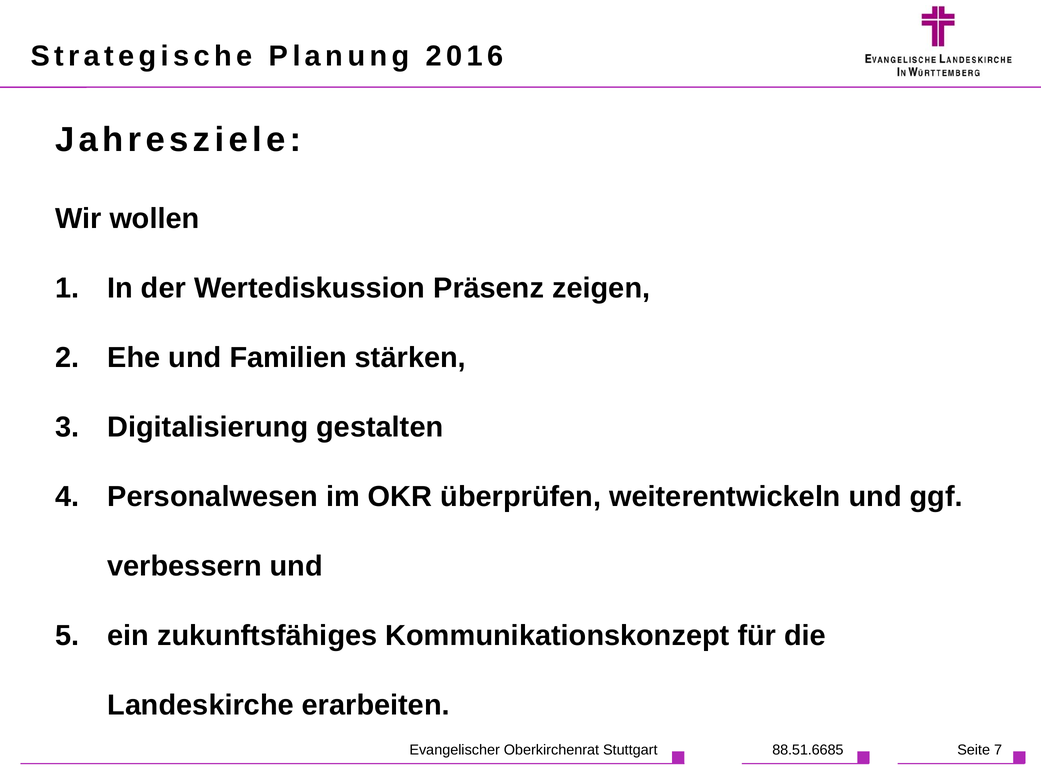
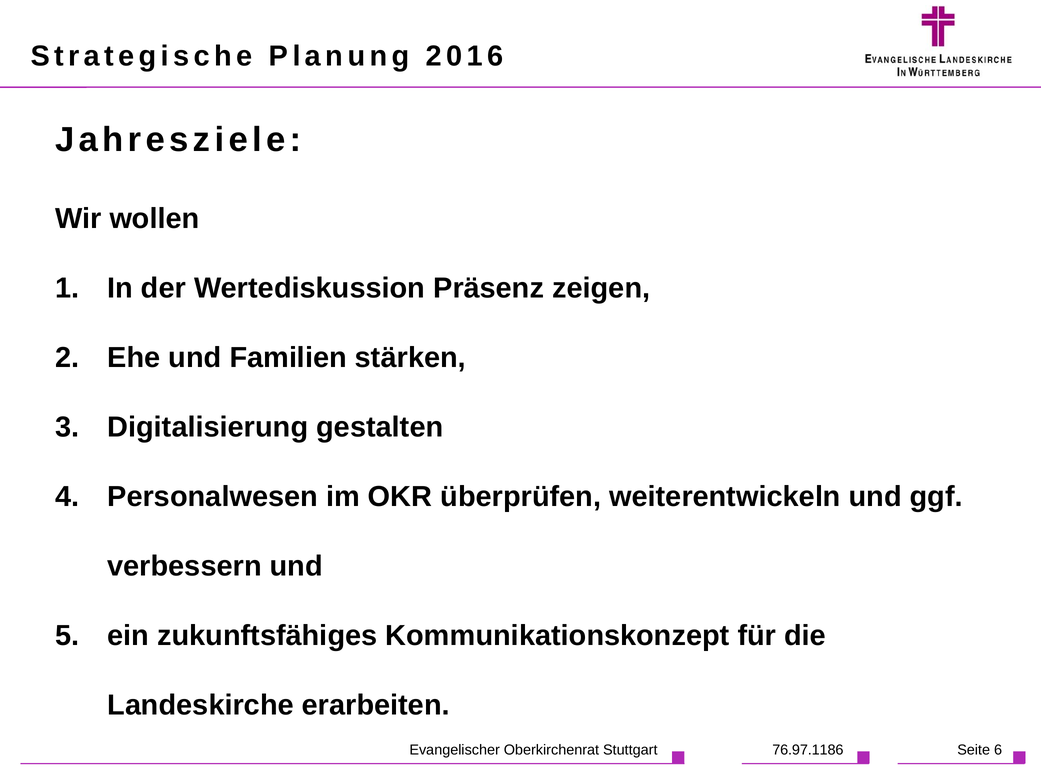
88.51.6685: 88.51.6685 -> 76.97.1186
7: 7 -> 6
